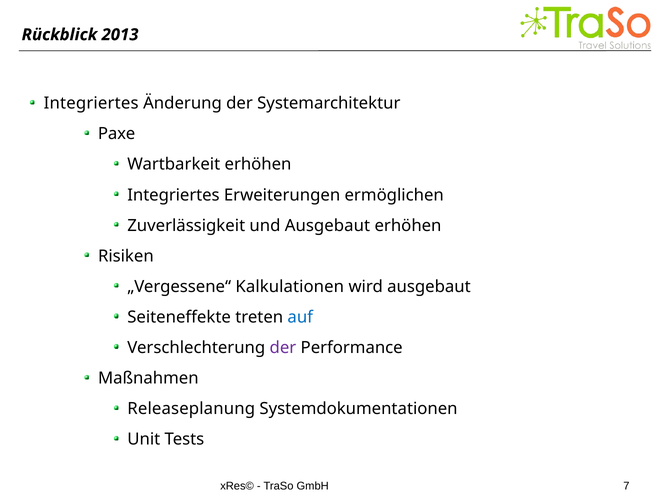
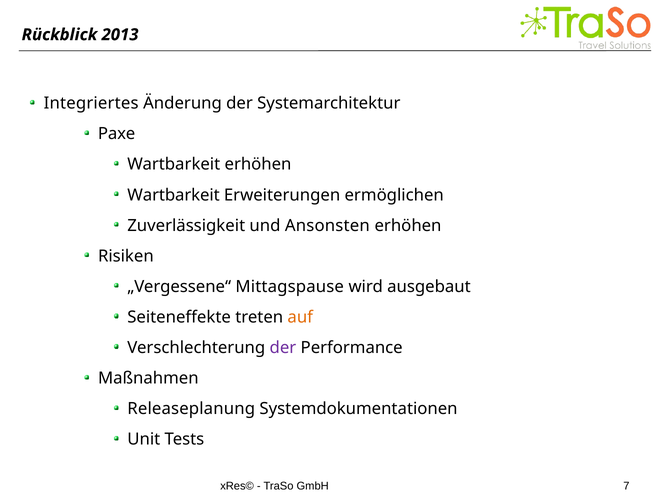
Integriertes at (173, 195): Integriertes -> Wartbarkeit
und Ausgebaut: Ausgebaut -> Ansonsten
Kalkulationen: Kalkulationen -> Mittagspause
auf colour: blue -> orange
